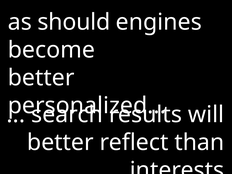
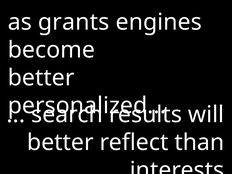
should: should -> grants
